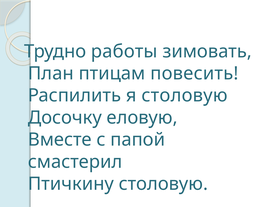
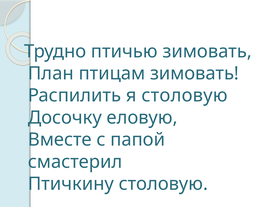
работы: работы -> птичью
птицам повесить: повесить -> зимовать
